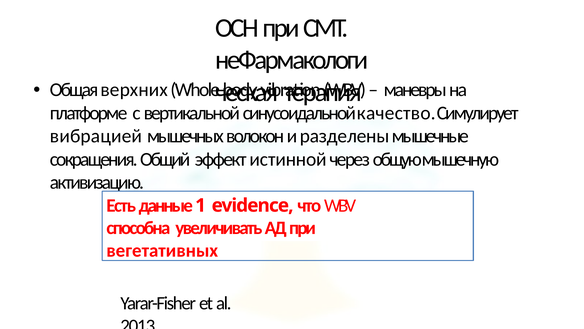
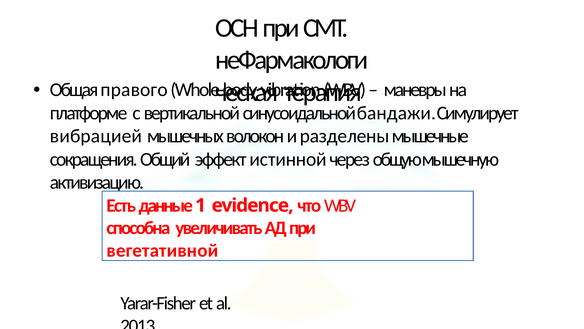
верхних: верхних -> правого
качество: качество -> бандажи
вегетативных: вегетативных -> вегетативной
